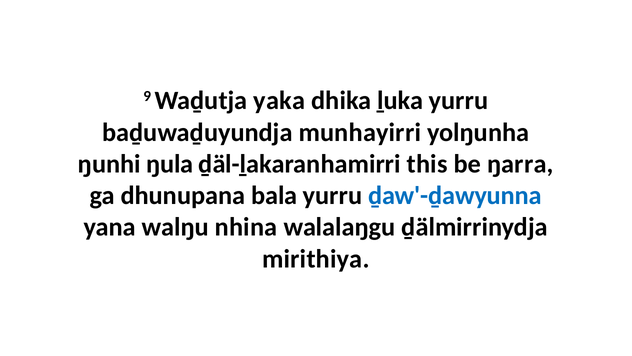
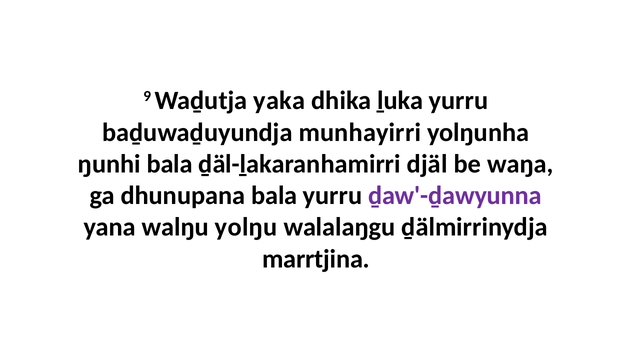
ŋunhi ŋula: ŋula -> bala
this: this -> djäl
ŋarra: ŋarra -> waŋa
ḏaw'-ḏawyunna colour: blue -> purple
nhina: nhina -> yolŋu
mirithiya: mirithiya -> marrtjina
